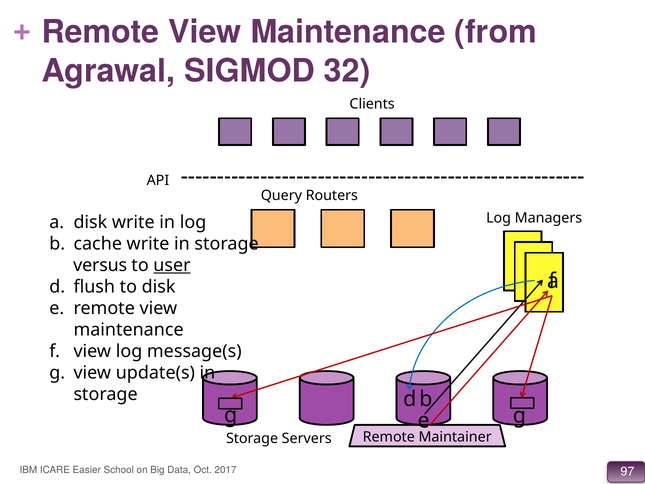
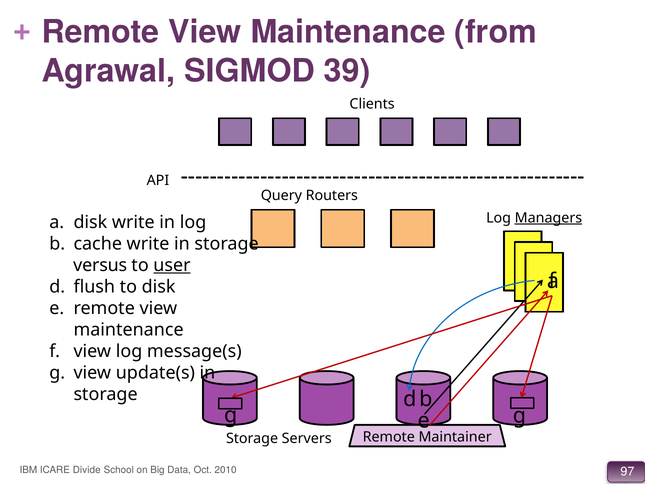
32: 32 -> 39
Managers underline: none -> present
Easier: Easier -> Divide
2017: 2017 -> 2010
